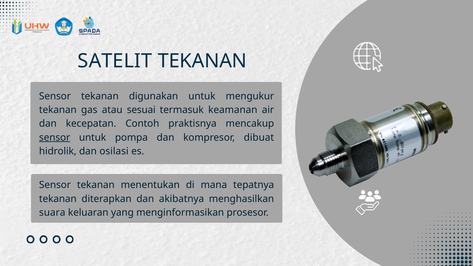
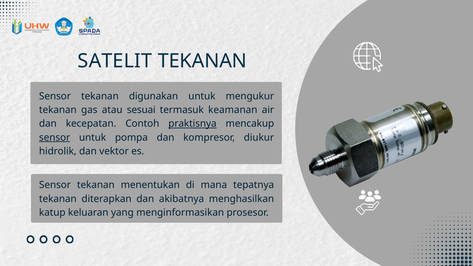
praktisnya underline: none -> present
dibuat: dibuat -> diukur
osilasi: osilasi -> vektor
suara: suara -> katup
